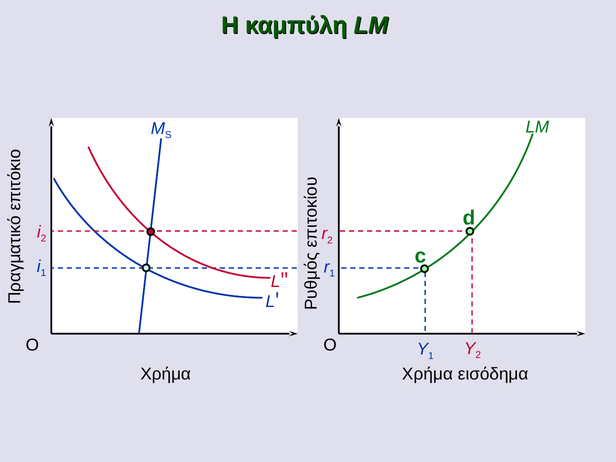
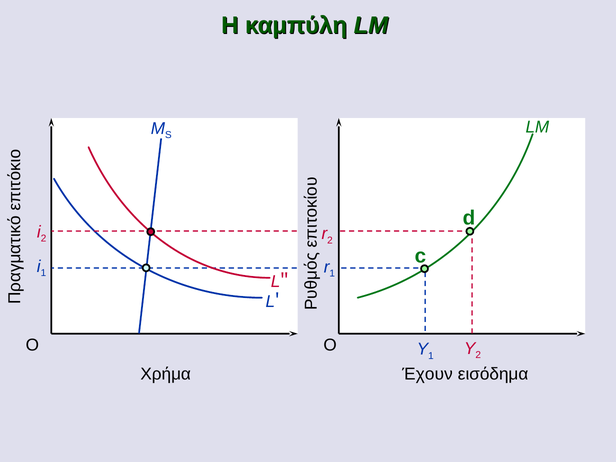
Χρήμα Χρήμα: Χρήμα -> Έχουν
